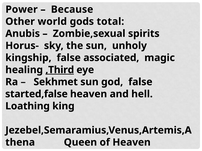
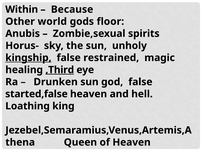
Power: Power -> Within
total: total -> floor
kingship underline: none -> present
associated: associated -> restrained
Sekhmet: Sekhmet -> Drunken
